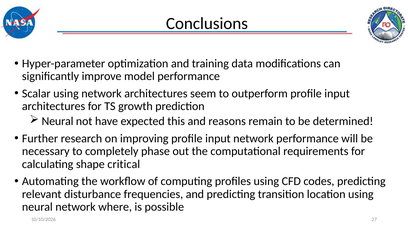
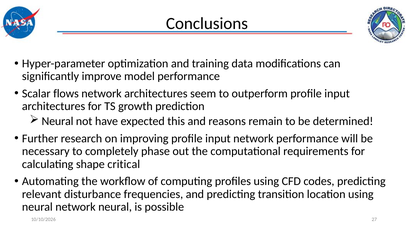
Scalar using: using -> flows
network where: where -> neural
